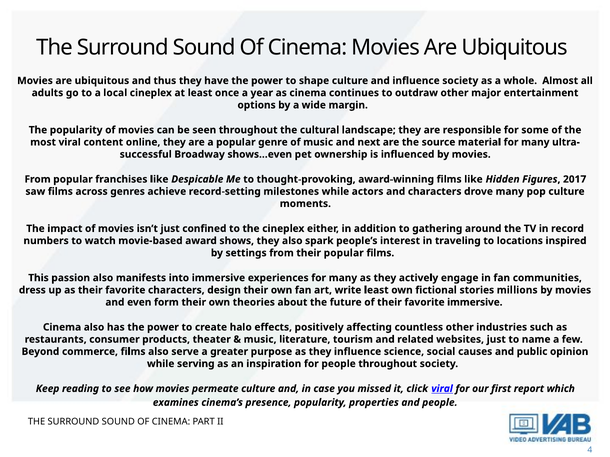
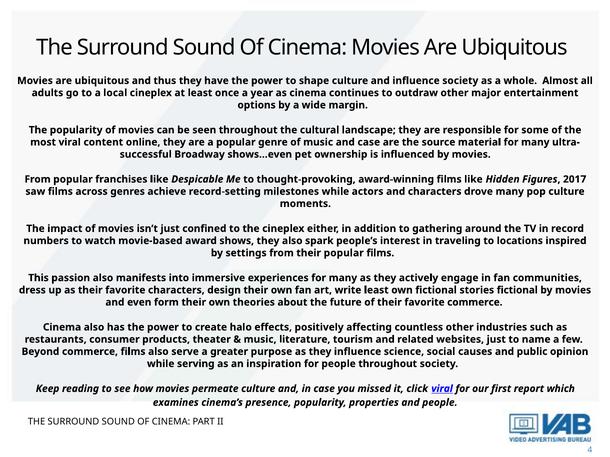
and next: next -> case
stories millions: millions -> fictional
favorite immersive: immersive -> commerce
